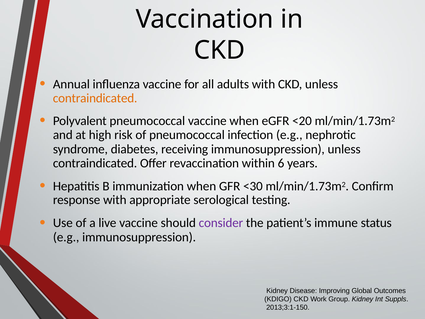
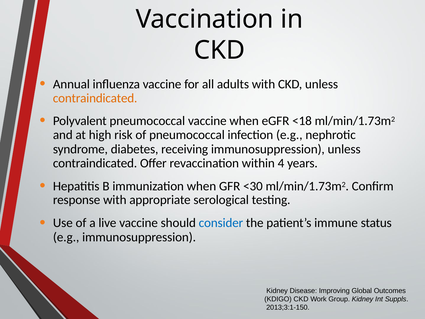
<20: <20 -> <18
6: 6 -> 4
consider colour: purple -> blue
